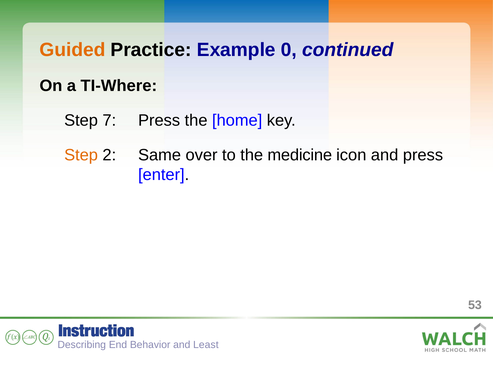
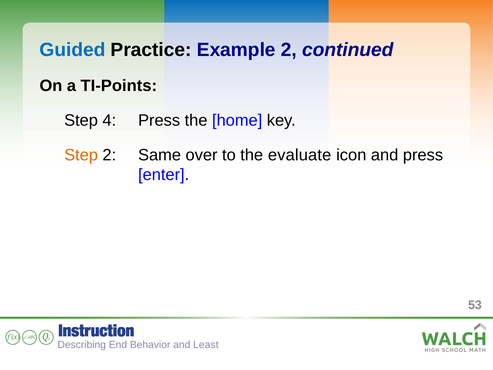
Guided colour: orange -> blue
Example 0: 0 -> 2
TI-Where: TI-Where -> TI-Points
7: 7 -> 4
medicine: medicine -> evaluate
